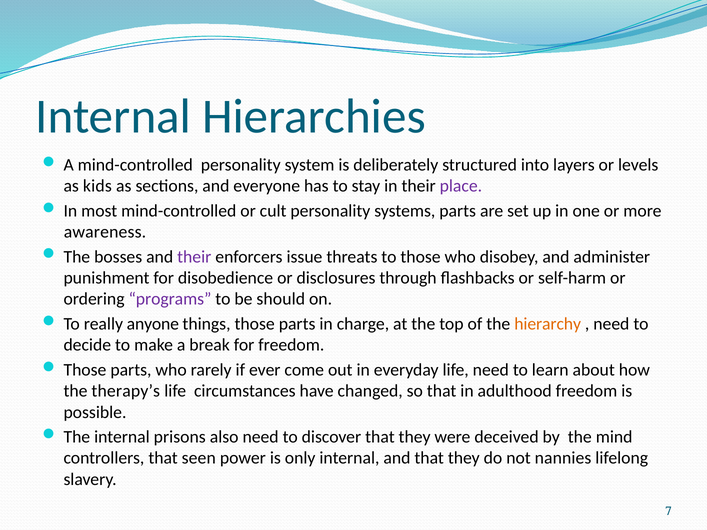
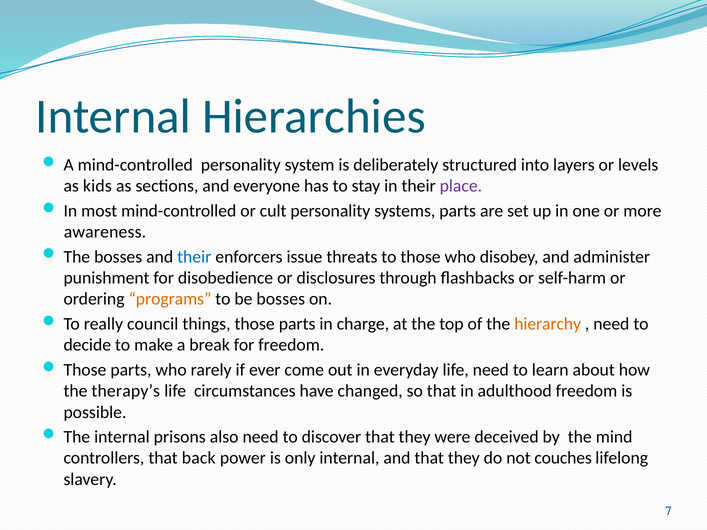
their at (194, 257) colour: purple -> blue
programs colour: purple -> orange
be should: should -> bosses
anyone: anyone -> council
seen: seen -> back
nannies: nannies -> couches
